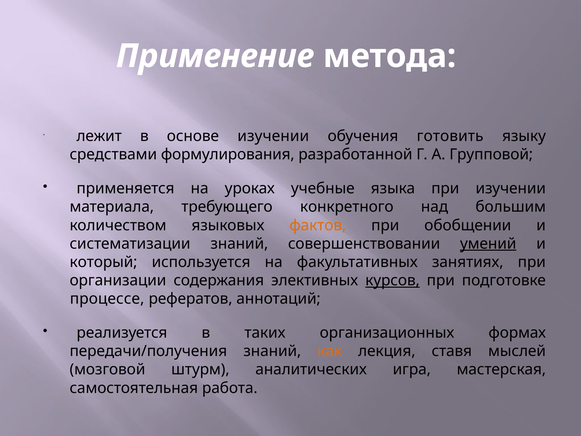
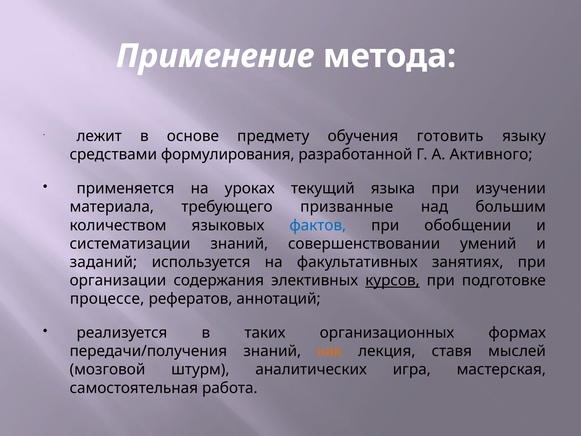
основе изучении: изучении -> предмету
Групповой: Групповой -> Активного
учебные: учебные -> текущий
конкретного: конкретного -> призванные
фактов colour: orange -> blue
умений underline: present -> none
который: который -> заданий
